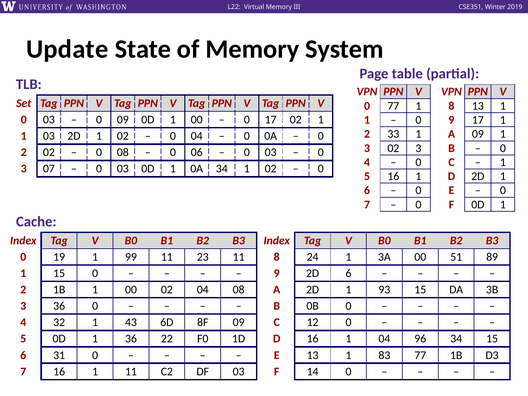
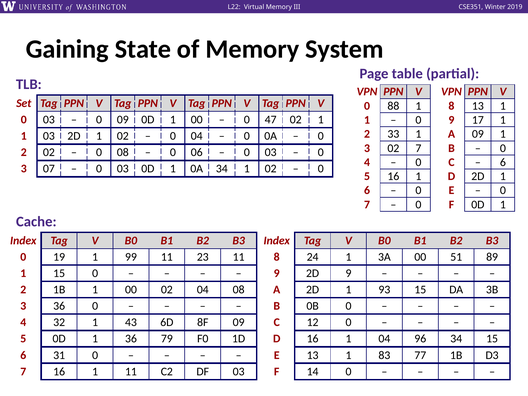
Update: Update -> Gaining
0 77: 77 -> 88
0 17: 17 -> 47
02 3: 3 -> 7
1 at (503, 162): 1 -> 6
2D 6: 6 -> 9
22: 22 -> 79
